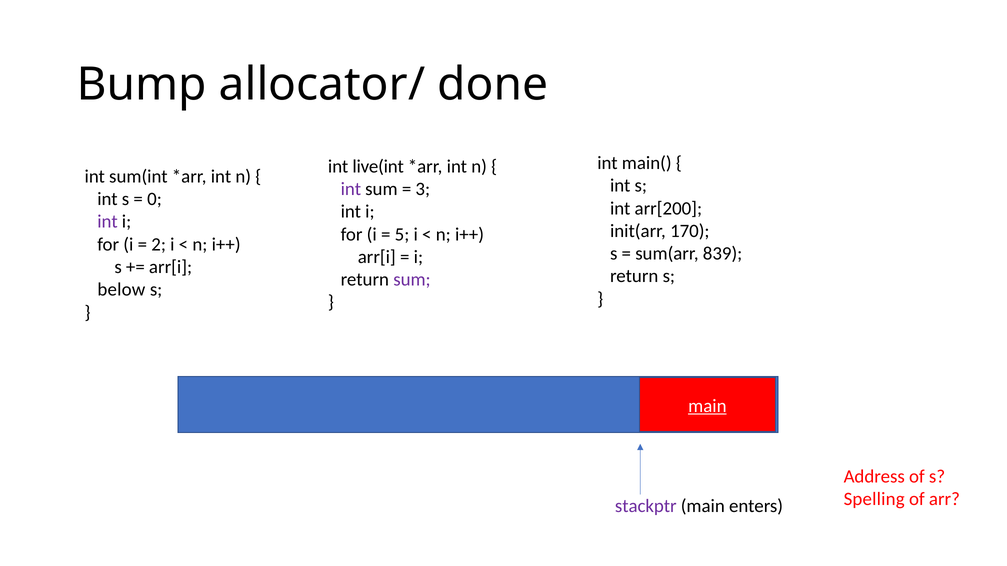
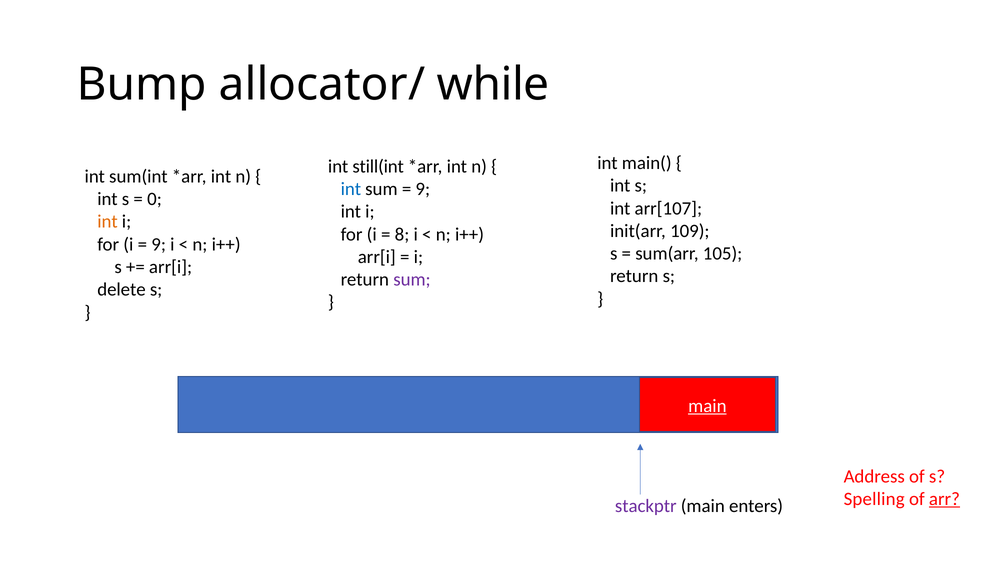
done: done -> while
live(int: live(int -> still(int
int at (351, 189) colour: purple -> blue
3 at (423, 189): 3 -> 9
arr[200: arr[200 -> arr[107
int at (108, 222) colour: purple -> orange
170: 170 -> 109
5: 5 -> 8
2 at (159, 245): 2 -> 9
839: 839 -> 105
below: below -> delete
arr underline: none -> present
